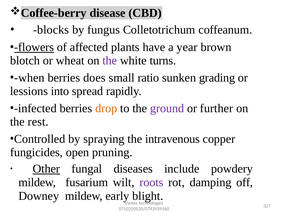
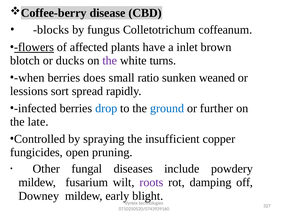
year: year -> inlet
wheat: wheat -> ducks
grading: grading -> weaned
into: into -> sort
drop colour: orange -> blue
ground colour: purple -> blue
rest: rest -> late
intravenous: intravenous -> insufficient
Other underline: present -> none
